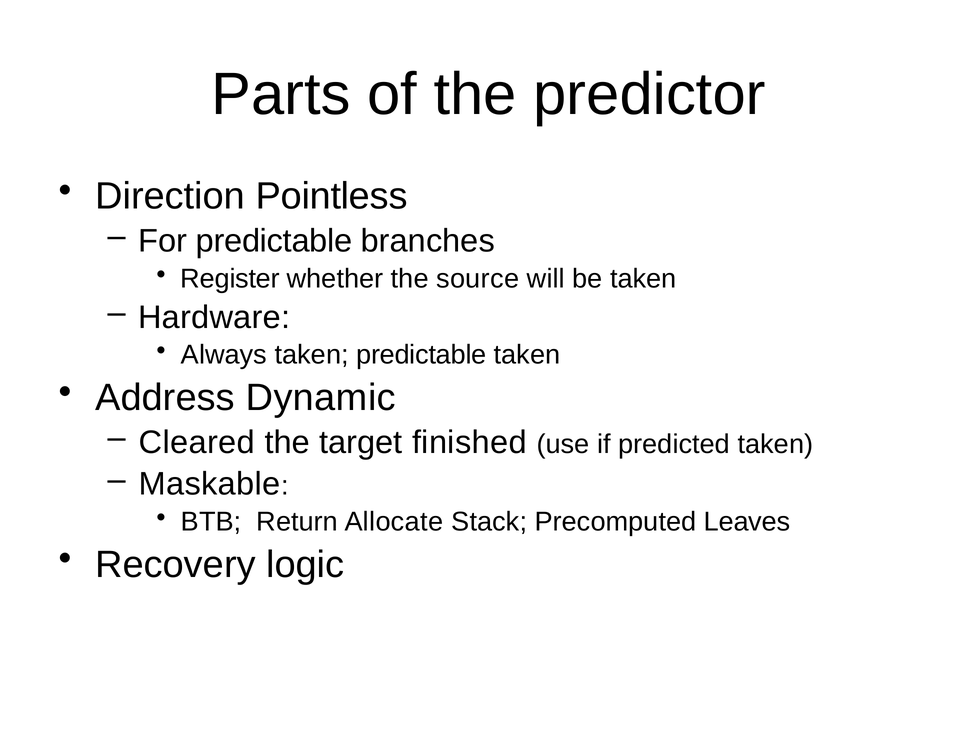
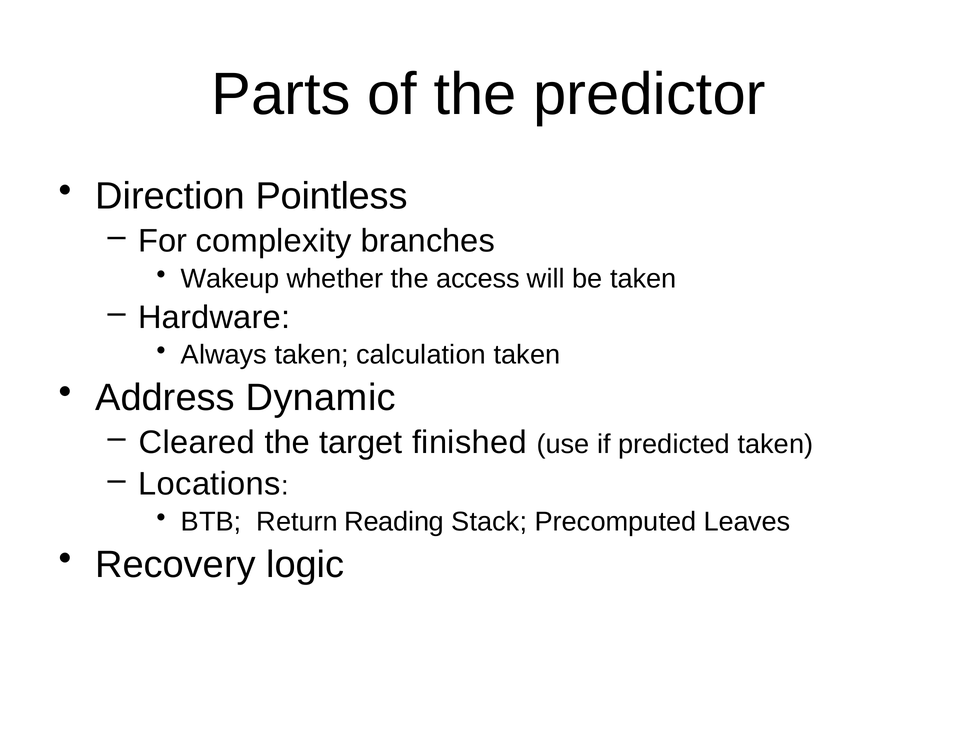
For predictable: predictable -> complexity
Register: Register -> Wakeup
source: source -> access
taken predictable: predictable -> calculation
Maskable: Maskable -> Locations
Allocate: Allocate -> Reading
